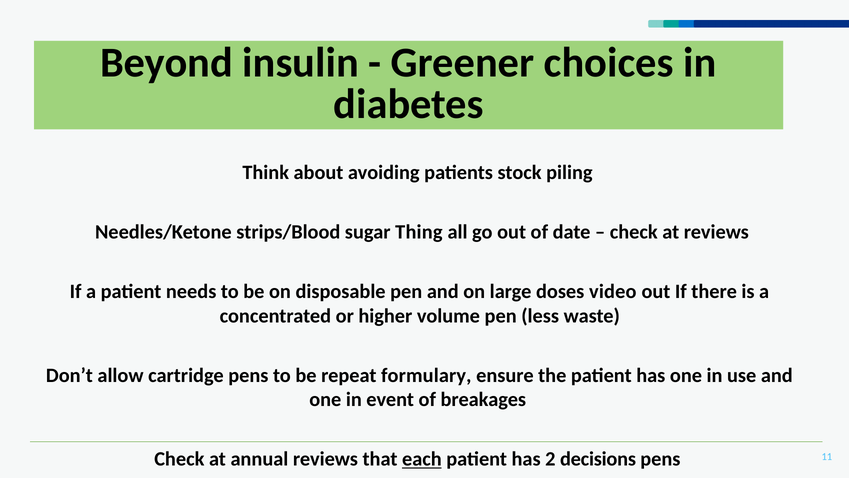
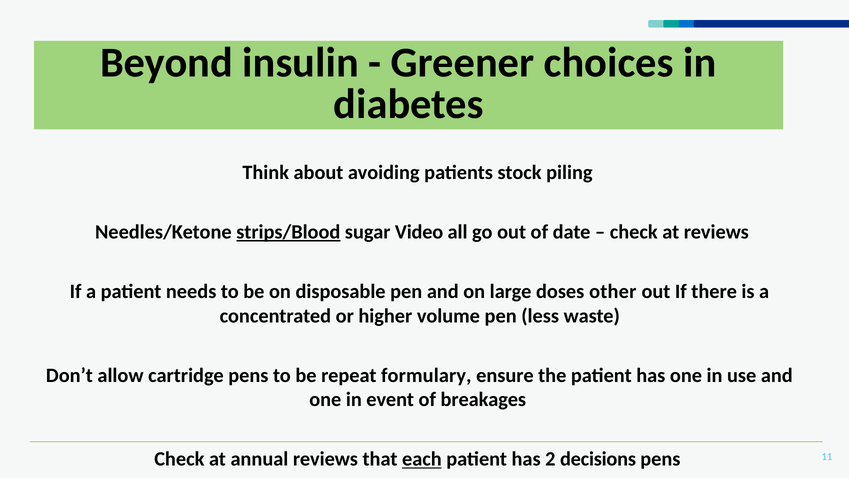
strips/Blood underline: none -> present
Thing: Thing -> Video
video: video -> other
